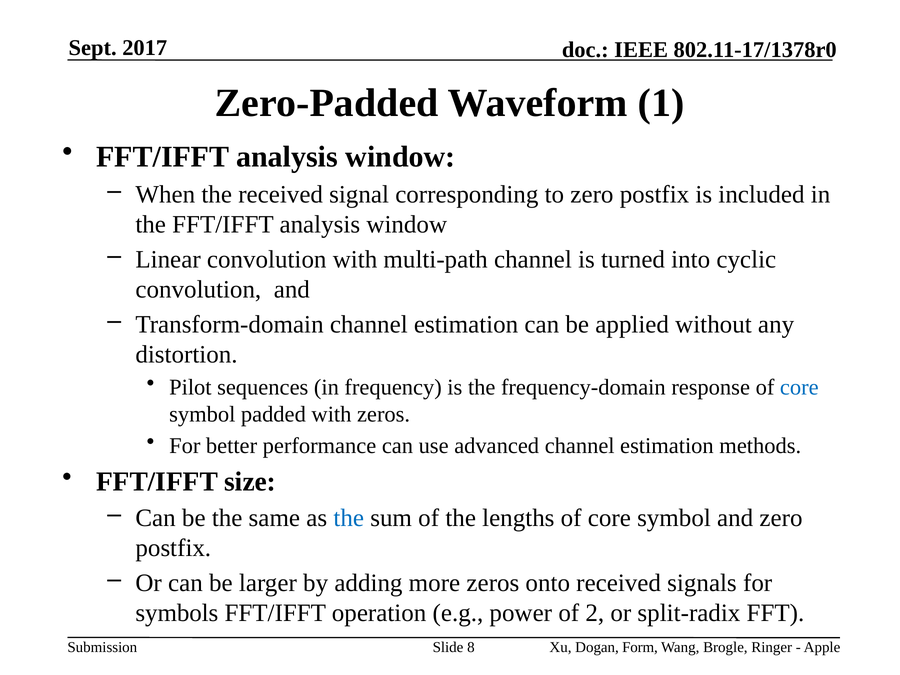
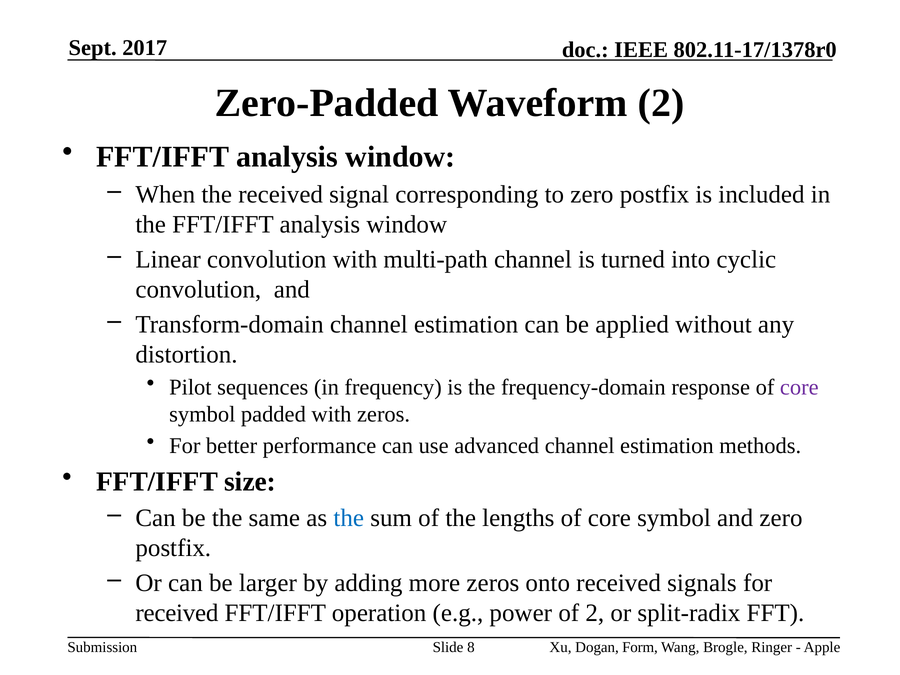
Waveform 1: 1 -> 2
core at (799, 387) colour: blue -> purple
symbols at (177, 613): symbols -> received
